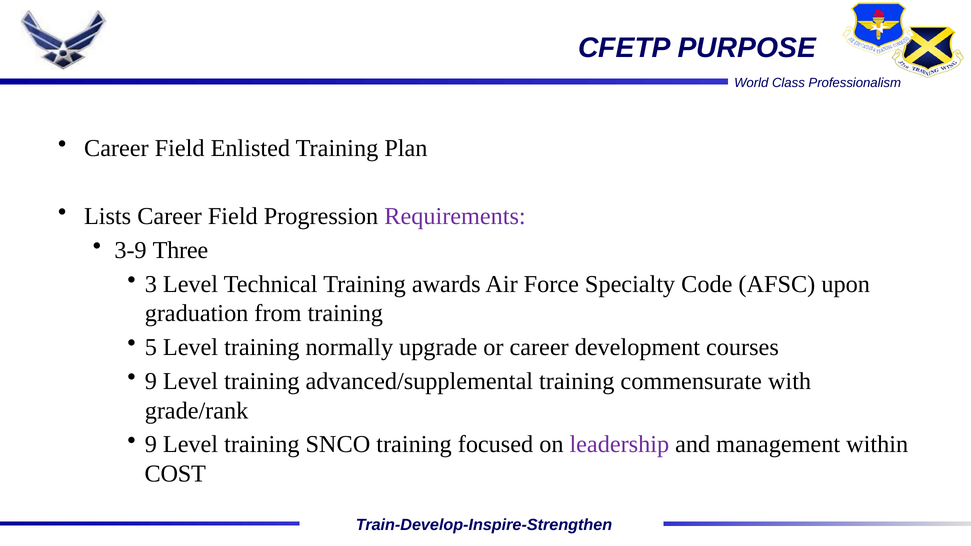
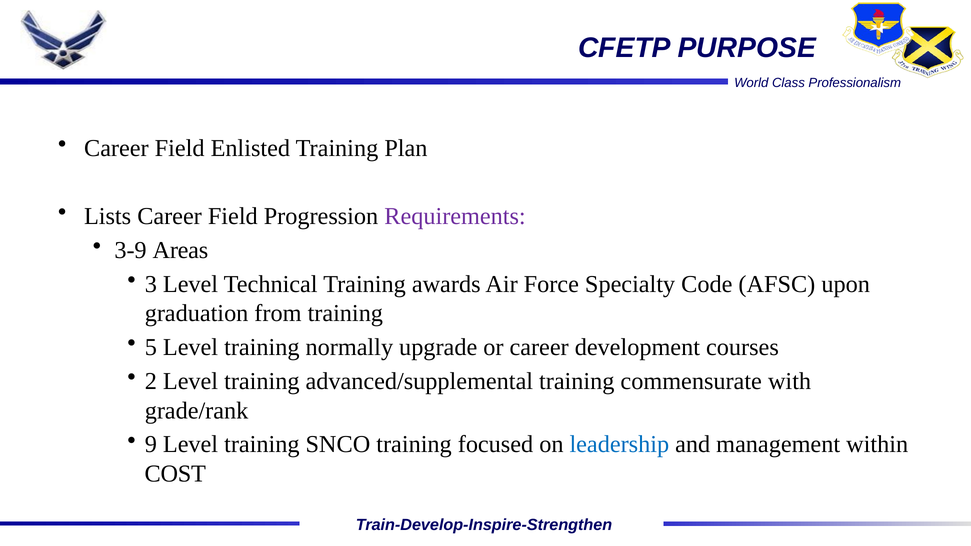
Three: Three -> Areas
9 at (151, 382): 9 -> 2
leadership colour: purple -> blue
